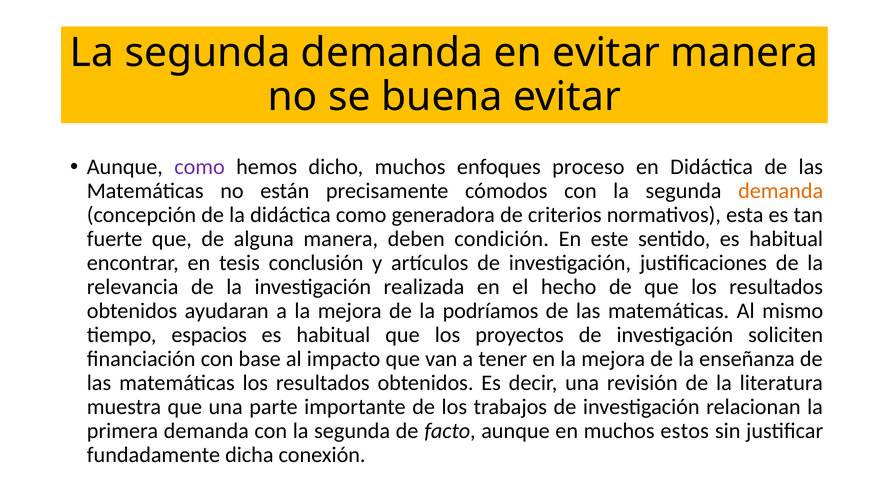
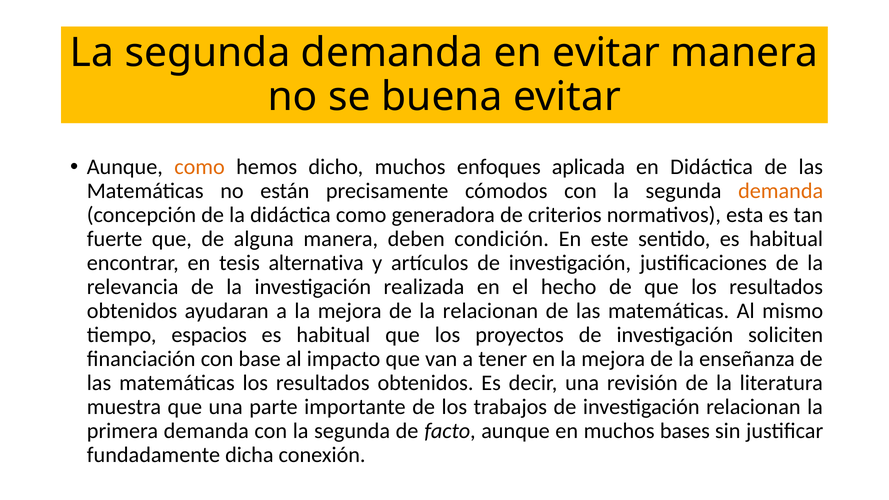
como at (200, 167) colour: purple -> orange
proceso: proceso -> aplicada
conclusión: conclusión -> alternativa
la podríamos: podríamos -> relacionan
estos: estos -> bases
